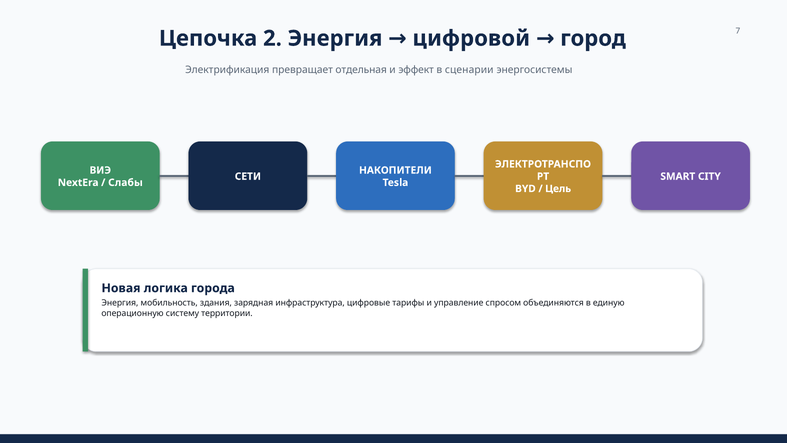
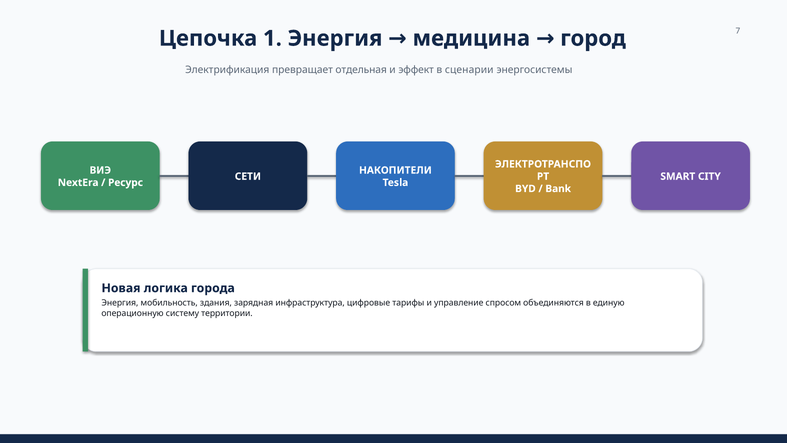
2: 2 -> 1
цифровой: цифровой -> медицина
Слабы: Слабы -> Ресурс
Цель: Цель -> Bank
